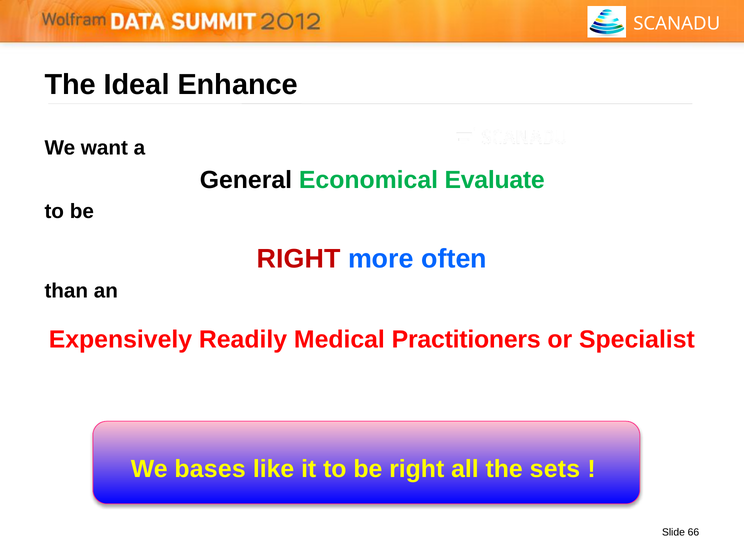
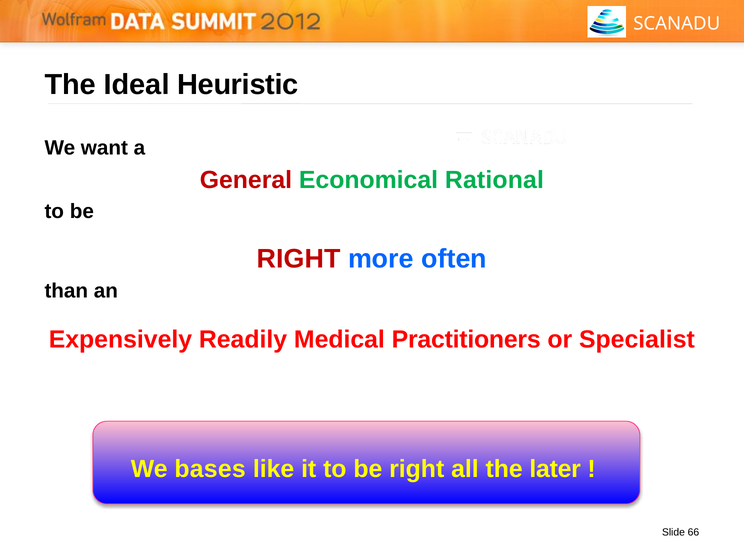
Enhance: Enhance -> Heuristic
General colour: black -> red
Evaluate: Evaluate -> Rational
sets: sets -> later
